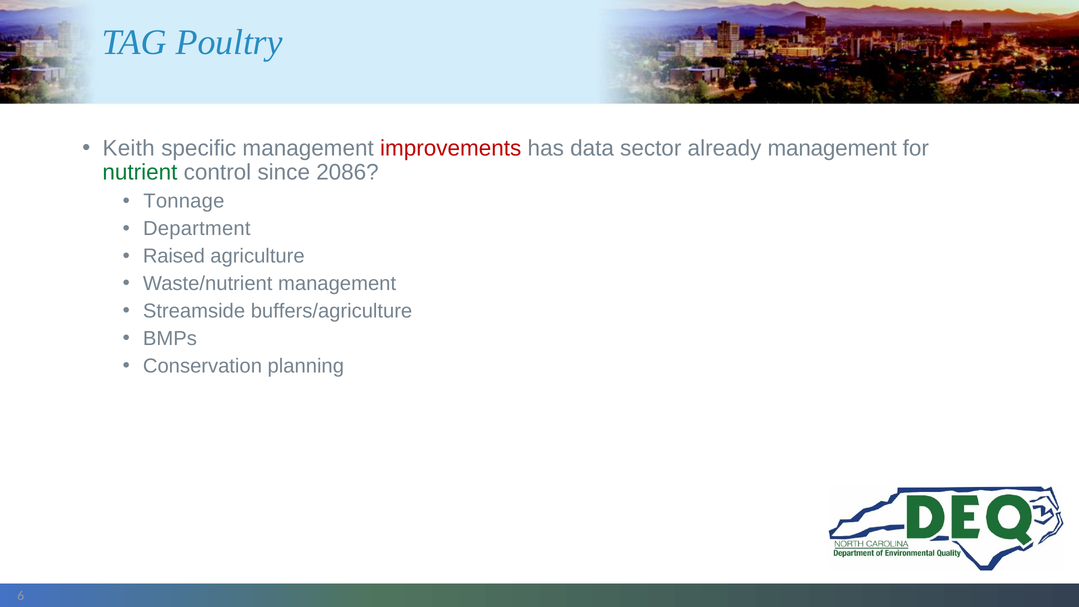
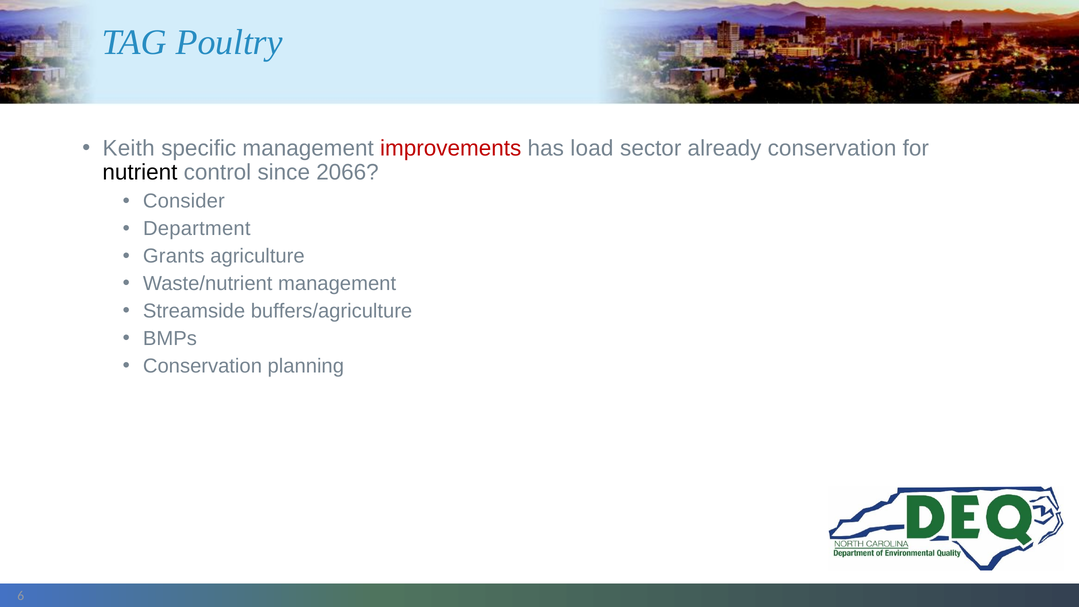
data: data -> load
already management: management -> conservation
nutrient colour: green -> black
2086: 2086 -> 2066
Tonnage: Tonnage -> Consider
Raised: Raised -> Grants
